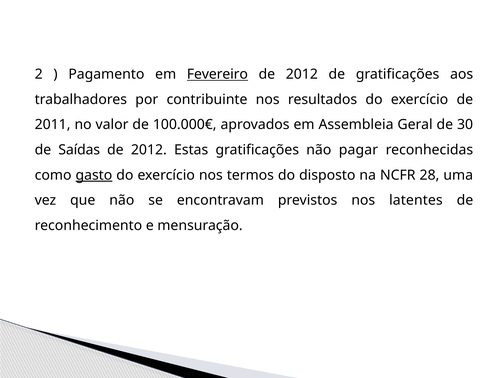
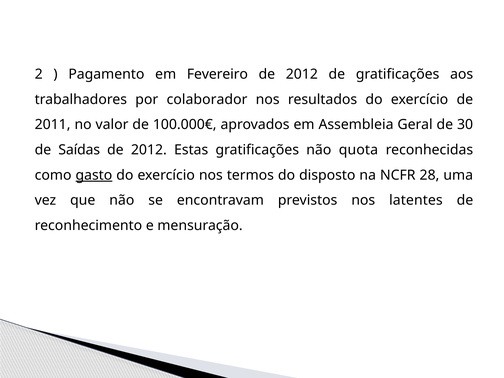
Fevereiro underline: present -> none
contribuinte: contribuinte -> colaborador
pagar: pagar -> quota
